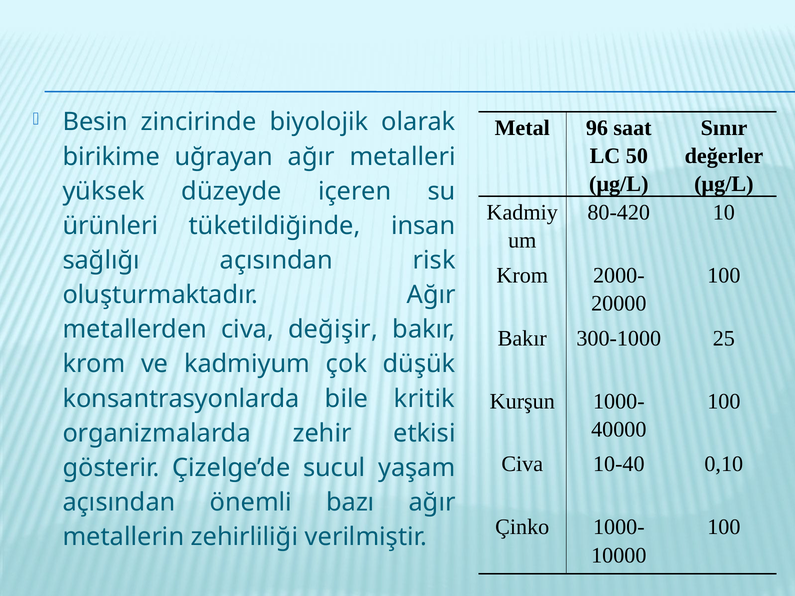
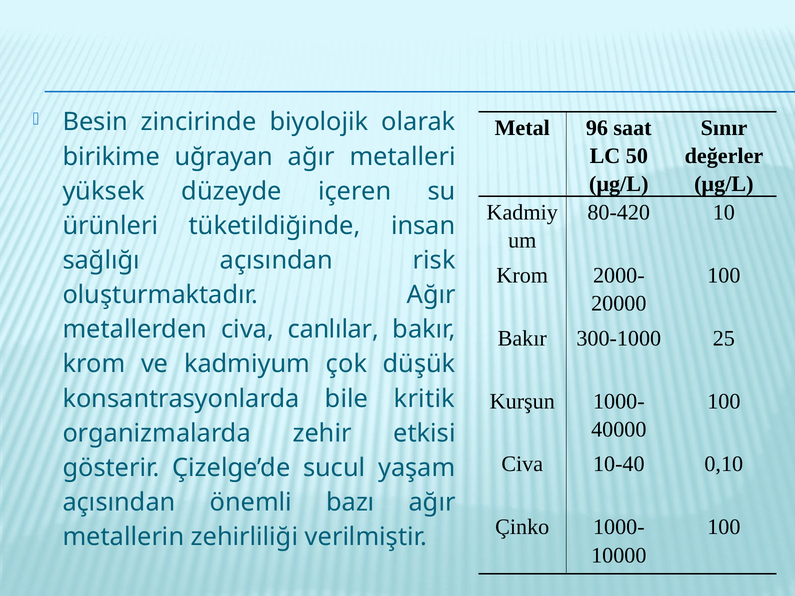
değişir: değişir -> canlılar
